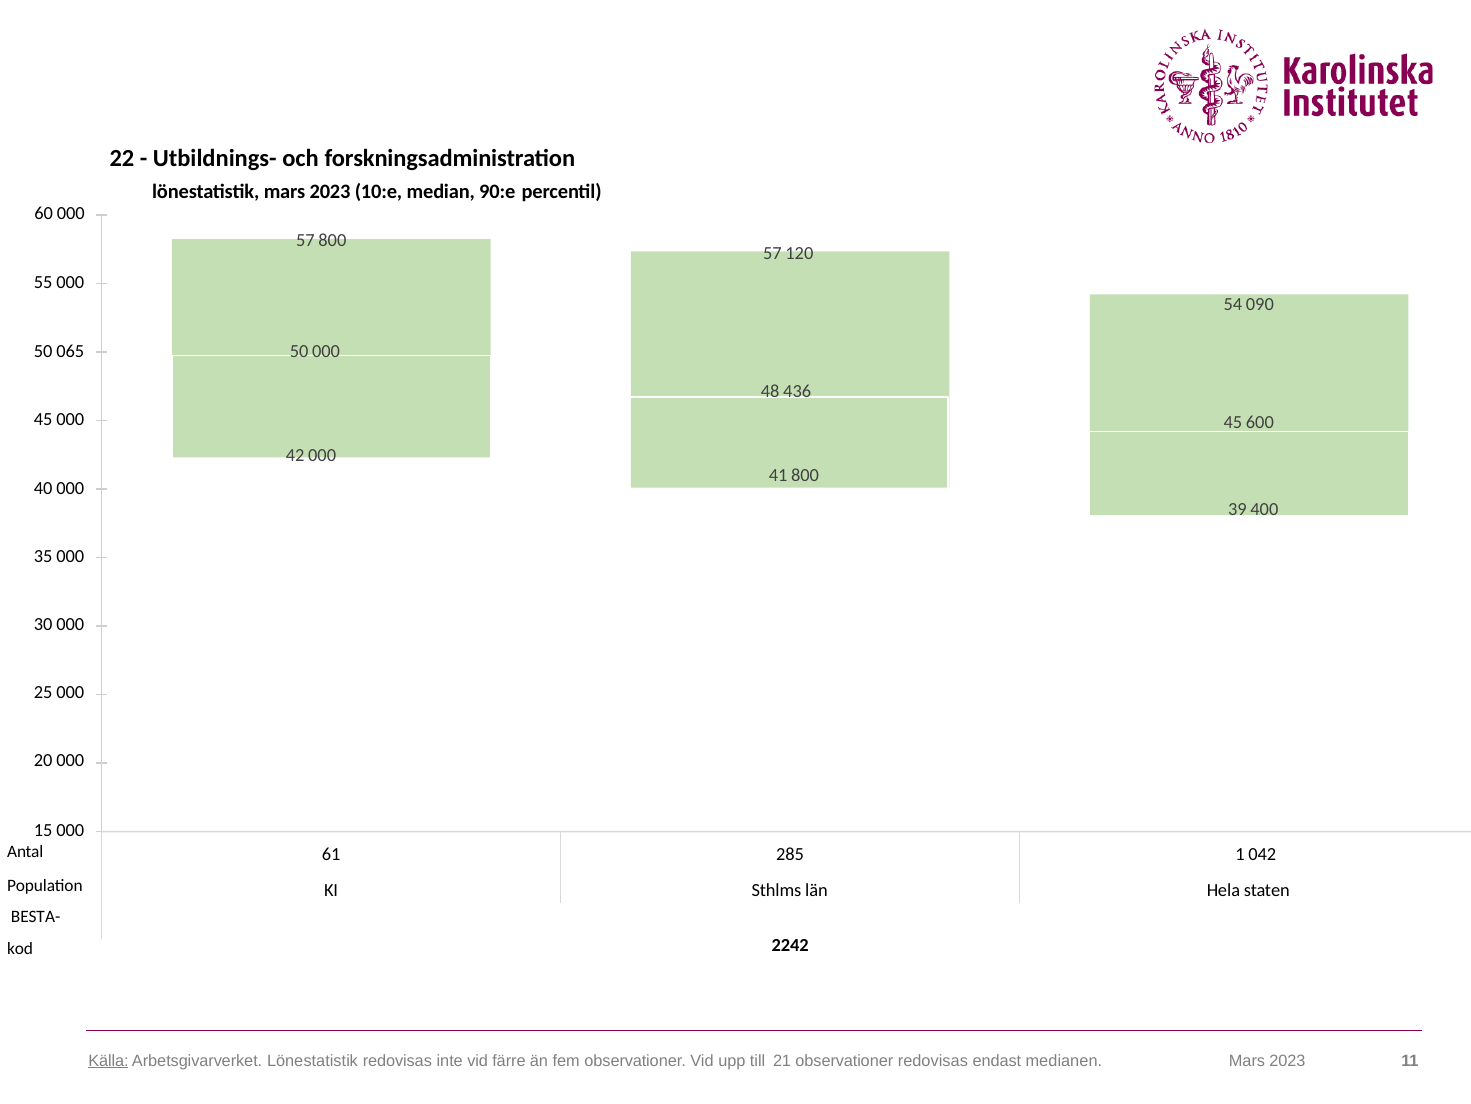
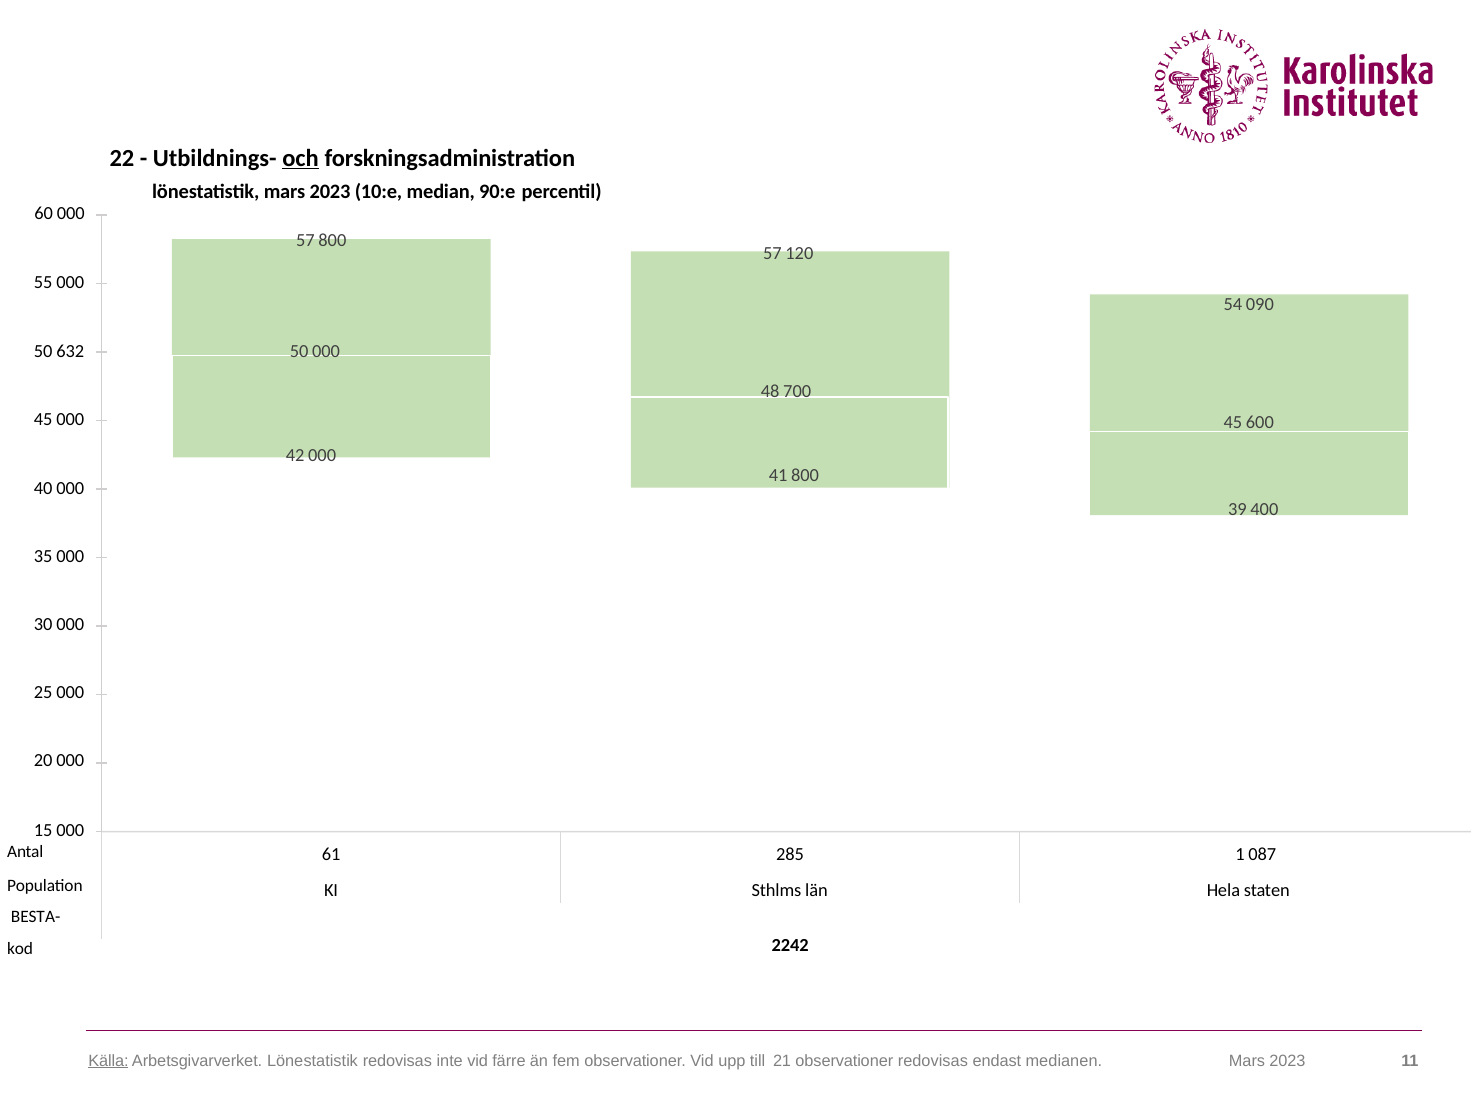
och underline: none -> present
065: 065 -> 632
436: 436 -> 700
042: 042 -> 087
